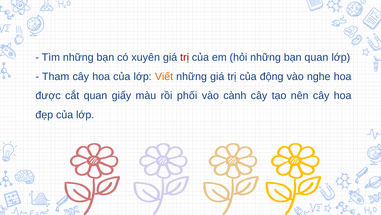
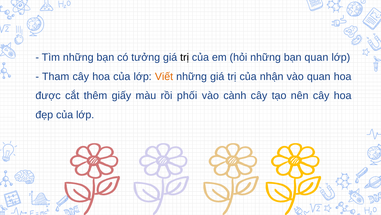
xuyên: xuyên -> tưởng
trị at (185, 57) colour: red -> black
động: động -> nhận
vào nghe: nghe -> quan
cắt quan: quan -> thêm
